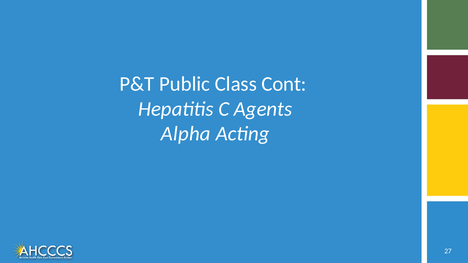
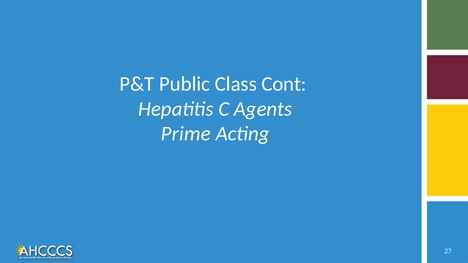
Alpha: Alpha -> Prime
